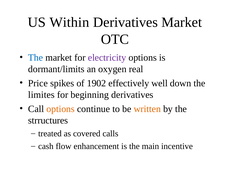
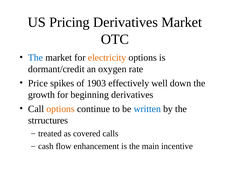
Within: Within -> Pricing
electricity colour: purple -> orange
dormant/limits: dormant/limits -> dormant/credit
real: real -> rate
1902: 1902 -> 1903
limites: limites -> growth
written colour: orange -> blue
